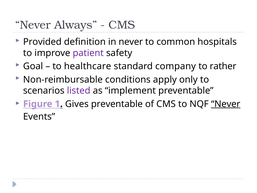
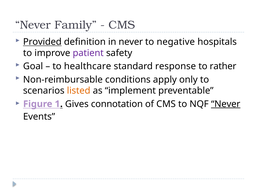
Always: Always -> Family
Provided underline: none -> present
common: common -> negative
company: company -> response
listed colour: purple -> orange
Gives preventable: preventable -> connotation
